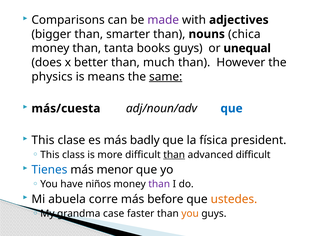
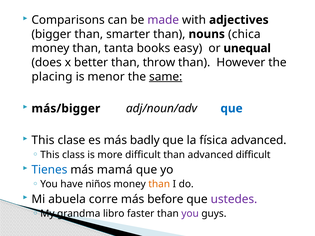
books guys: guys -> easy
much: much -> throw
physics: physics -> placing
means: means -> menor
más/cuesta: más/cuesta -> más/bigger
física president: president -> advanced
than at (174, 155) underline: present -> none
menor: menor -> mamá
than at (159, 184) colour: purple -> orange
ustedes colour: orange -> purple
case: case -> libro
you at (190, 214) colour: orange -> purple
